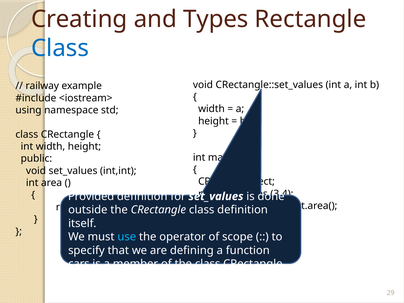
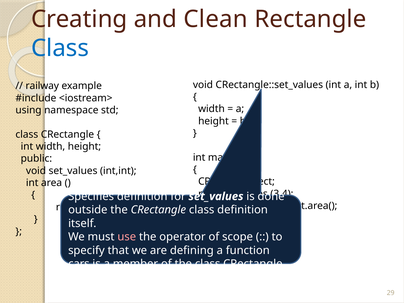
Types: Types -> Clean
Provided: Provided -> Specifies
use colour: light blue -> pink
